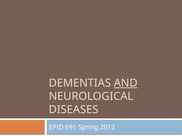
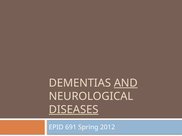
DISEASES underline: none -> present
